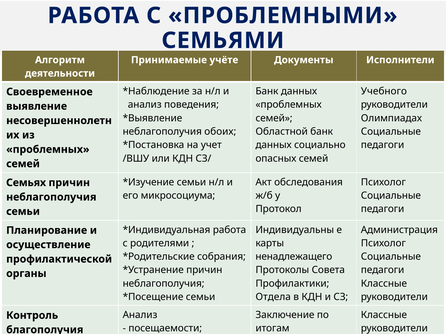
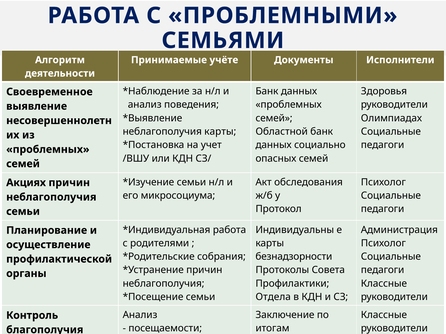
Учебного: Учебного -> Здоровья
неблагополучия обоих: обоих -> карты
Семьях: Семьях -> Акциях
ненадлежащего: ненадлежащего -> безнадзорности
